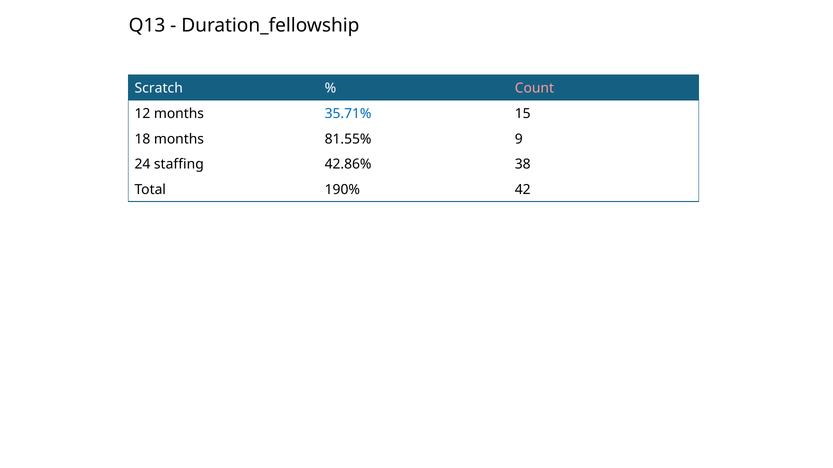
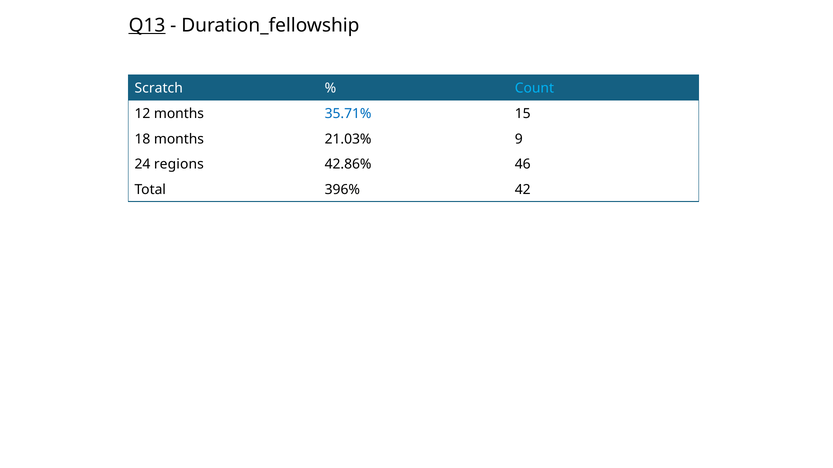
Q13 underline: none -> present
Count colour: pink -> light blue
81.55%: 81.55% -> 21.03%
staffing: staffing -> regions
38: 38 -> 46
190%: 190% -> 396%
